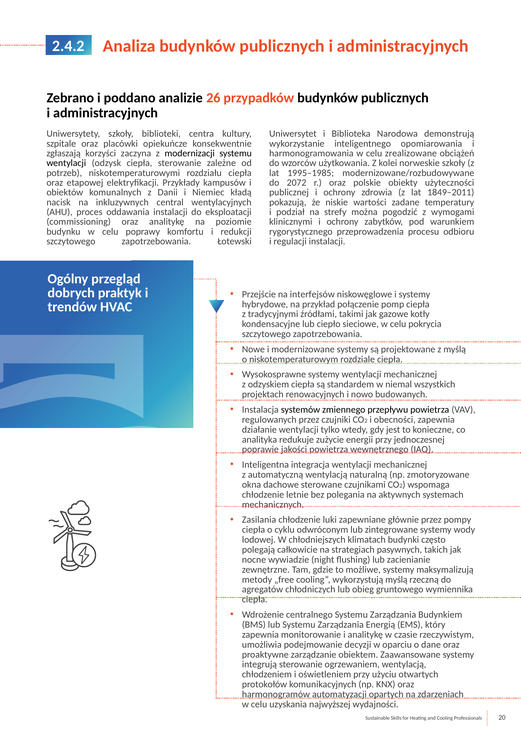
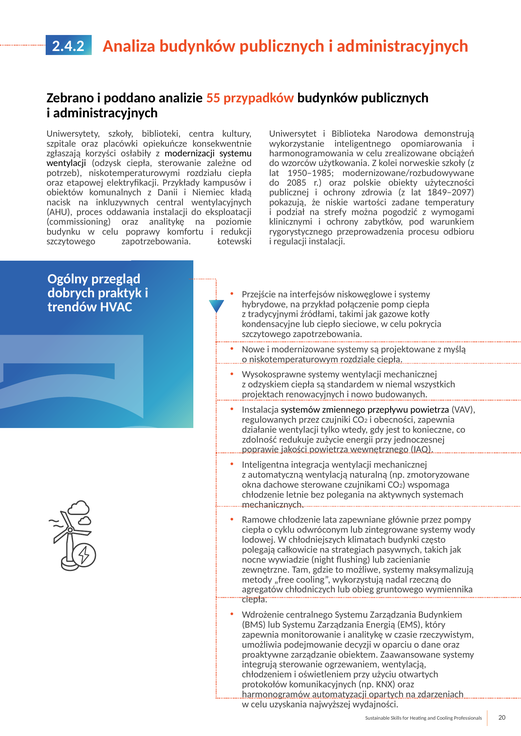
26: 26 -> 55
zaczyna: zaczyna -> osłabiły
1995–1985: 1995–1985 -> 1950–1985
2072: 2072 -> 2085
1849–2011: 1849–2011 -> 1849–2097
analityka: analityka -> zdolność
Zasilania: Zasilania -> Ramowe
luki: luki -> lata
wykorzystują myślą: myślą -> nadal
